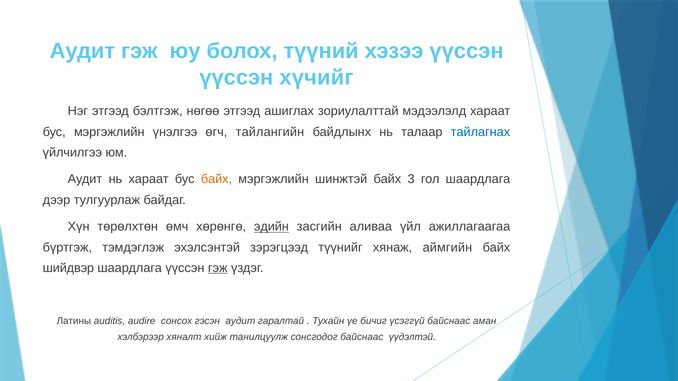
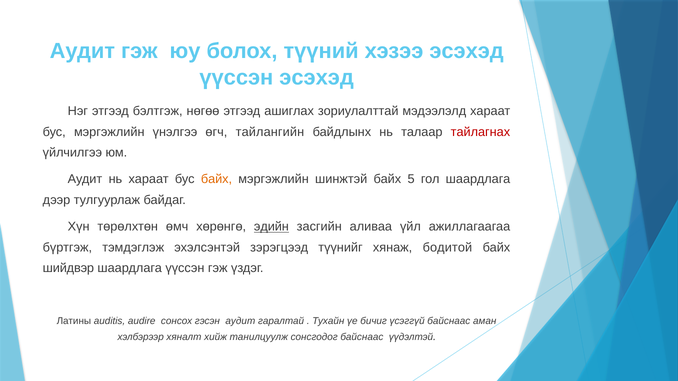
хэзээ үүссэн: үүссэн -> эсэхэд
үүссэн хүчийг: хүчийг -> эсэхэд
тайлагнах colour: blue -> red
3: 3 -> 5
аймгийн: аймгийн -> бодитой
гэж at (218, 268) underline: present -> none
